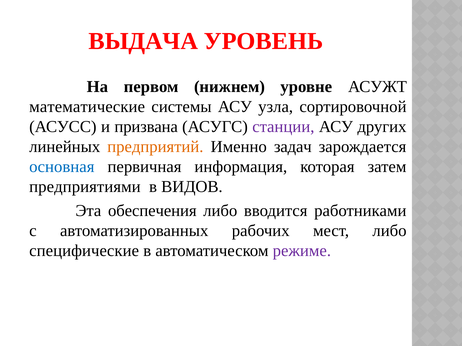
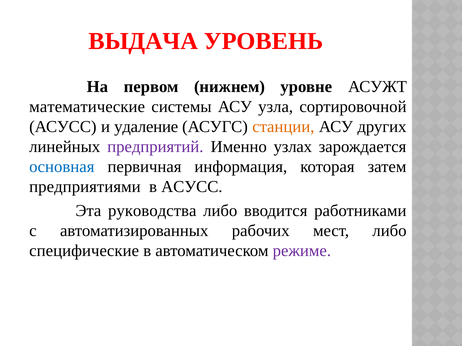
призвана: призвана -> удаление
станции colour: purple -> orange
предприятий colour: orange -> purple
задач: задач -> узлах
в ВИДОВ: ВИДОВ -> АСУСС
обеспечения: обеспечения -> руководства
